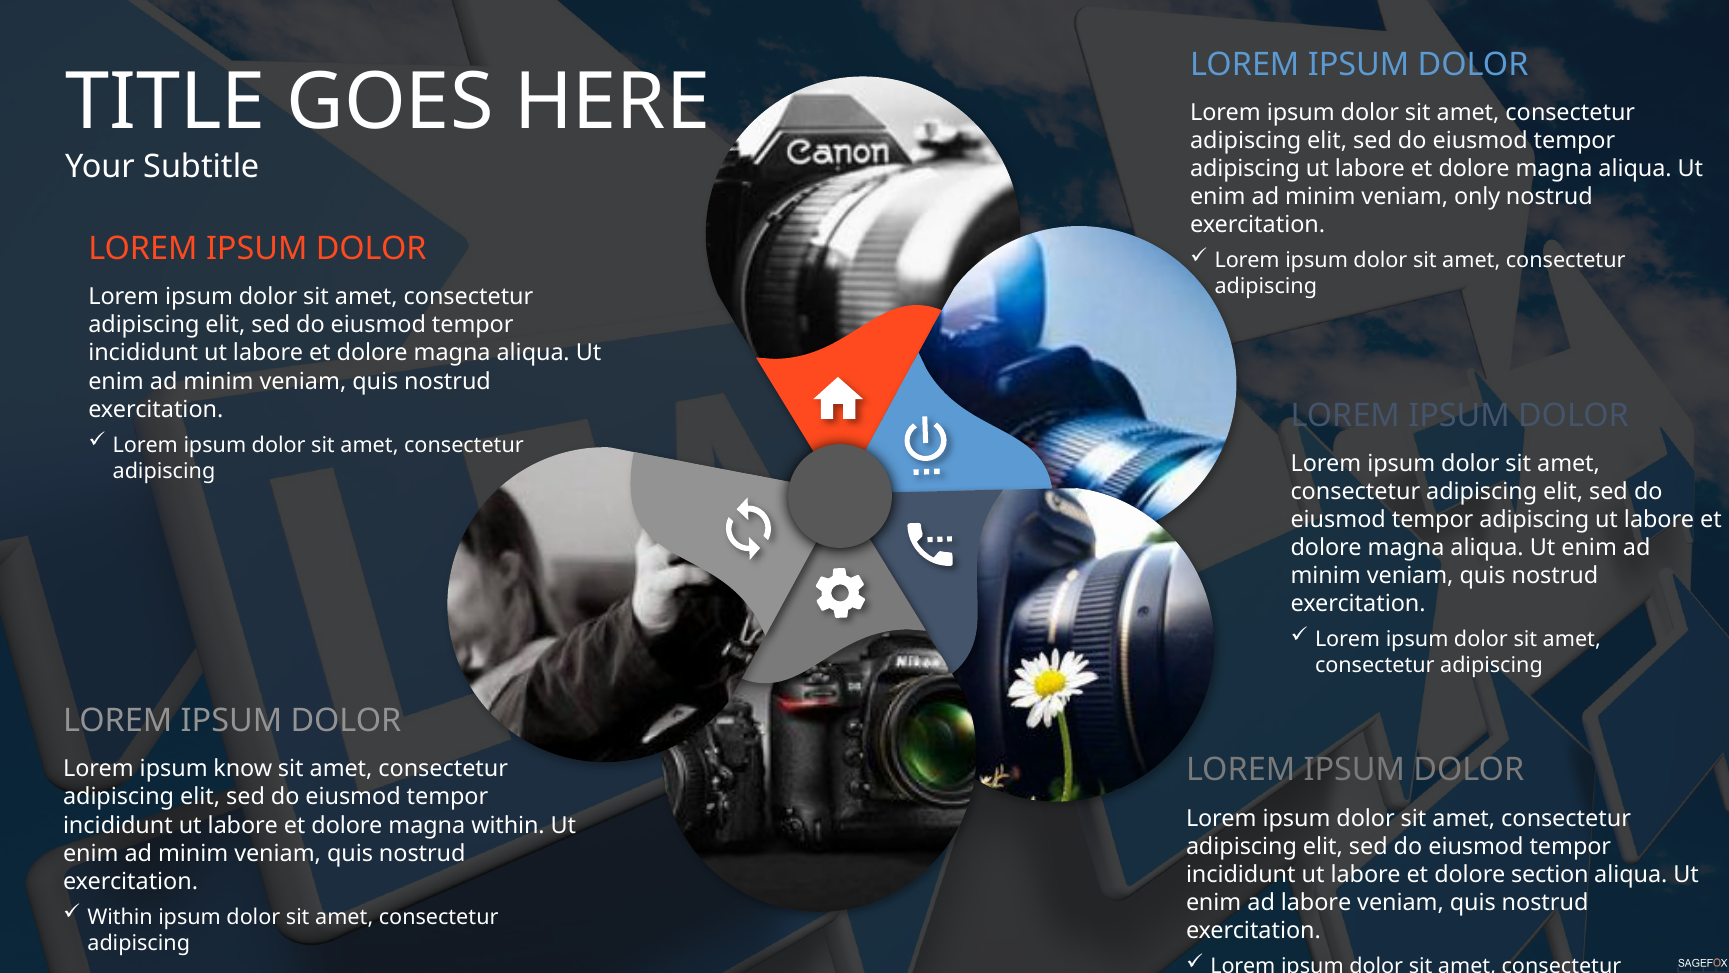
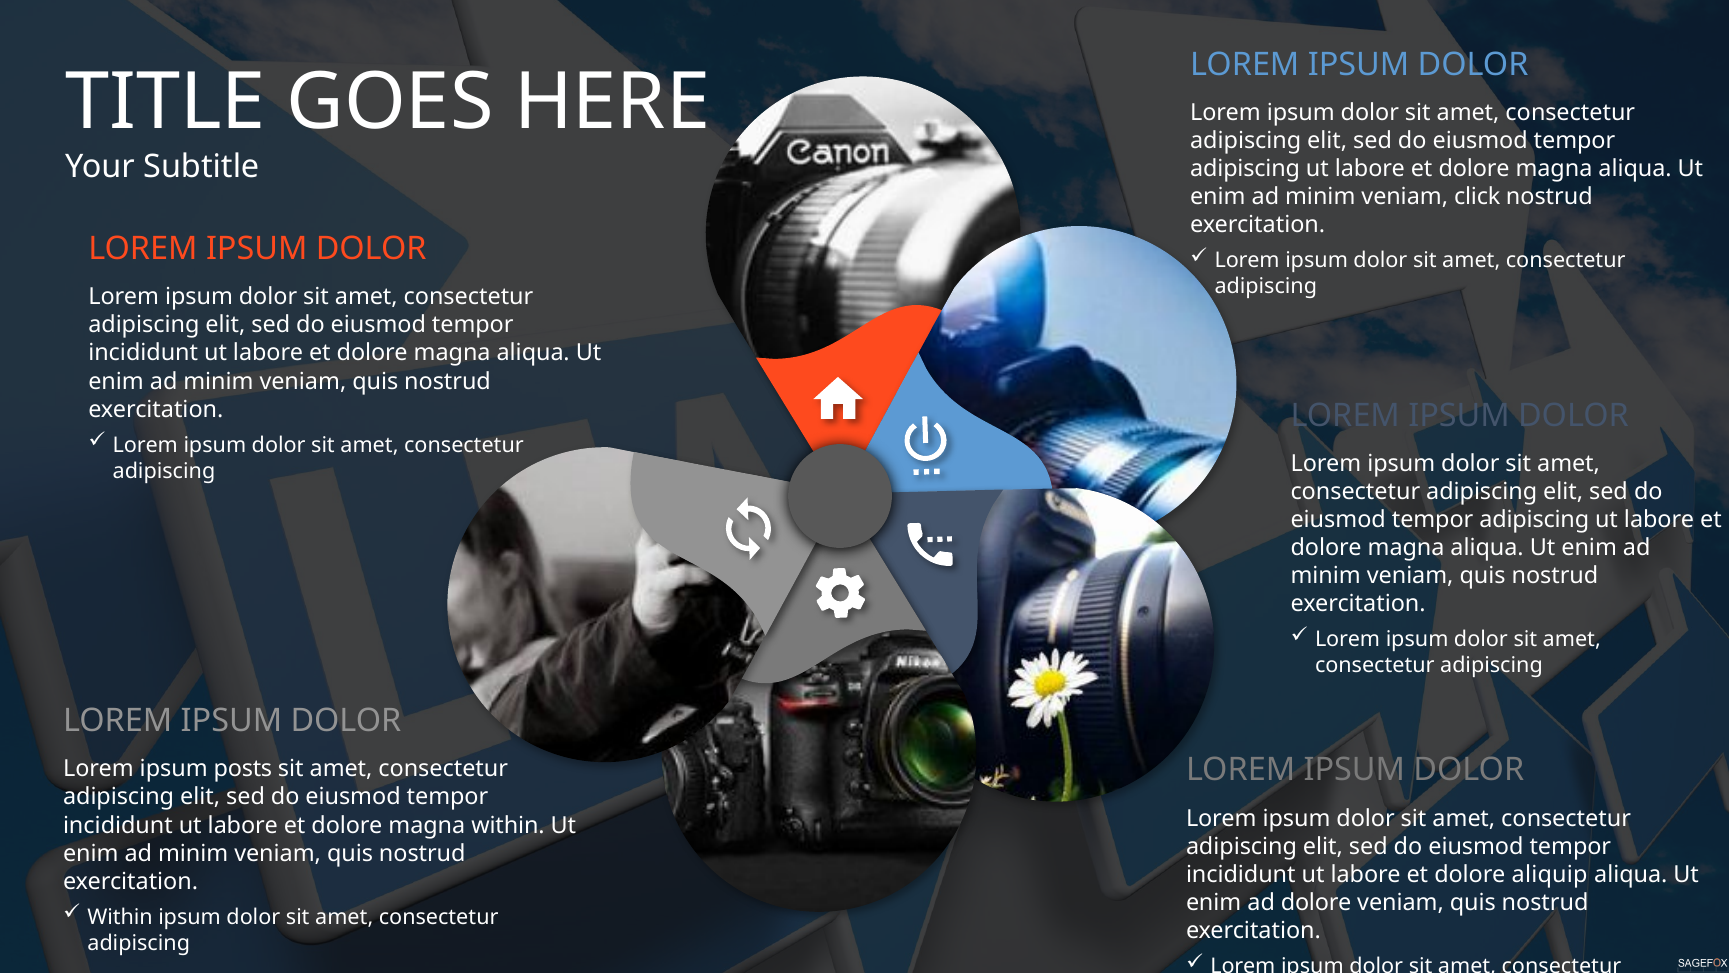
only: only -> click
know: know -> posts
section: section -> aliquip
ad labore: labore -> dolore
